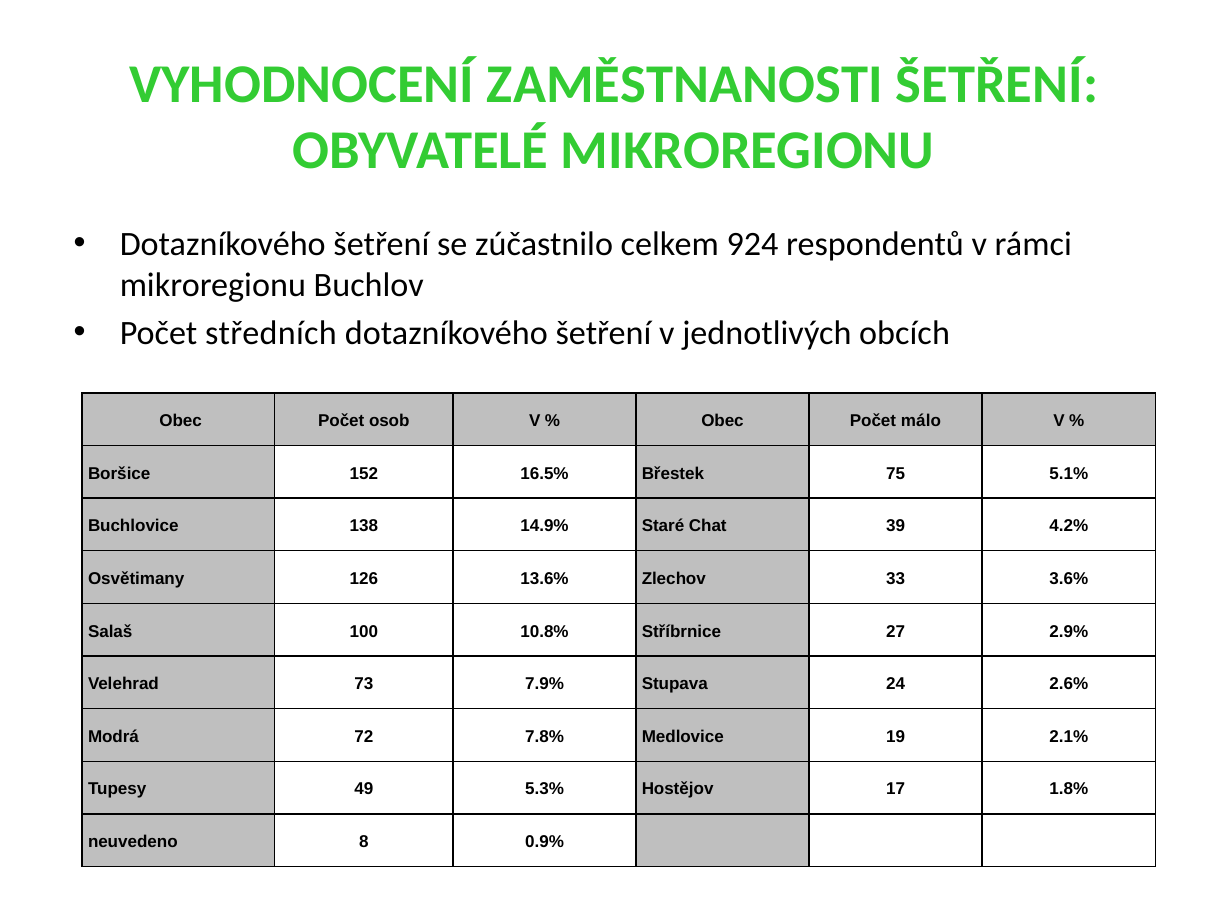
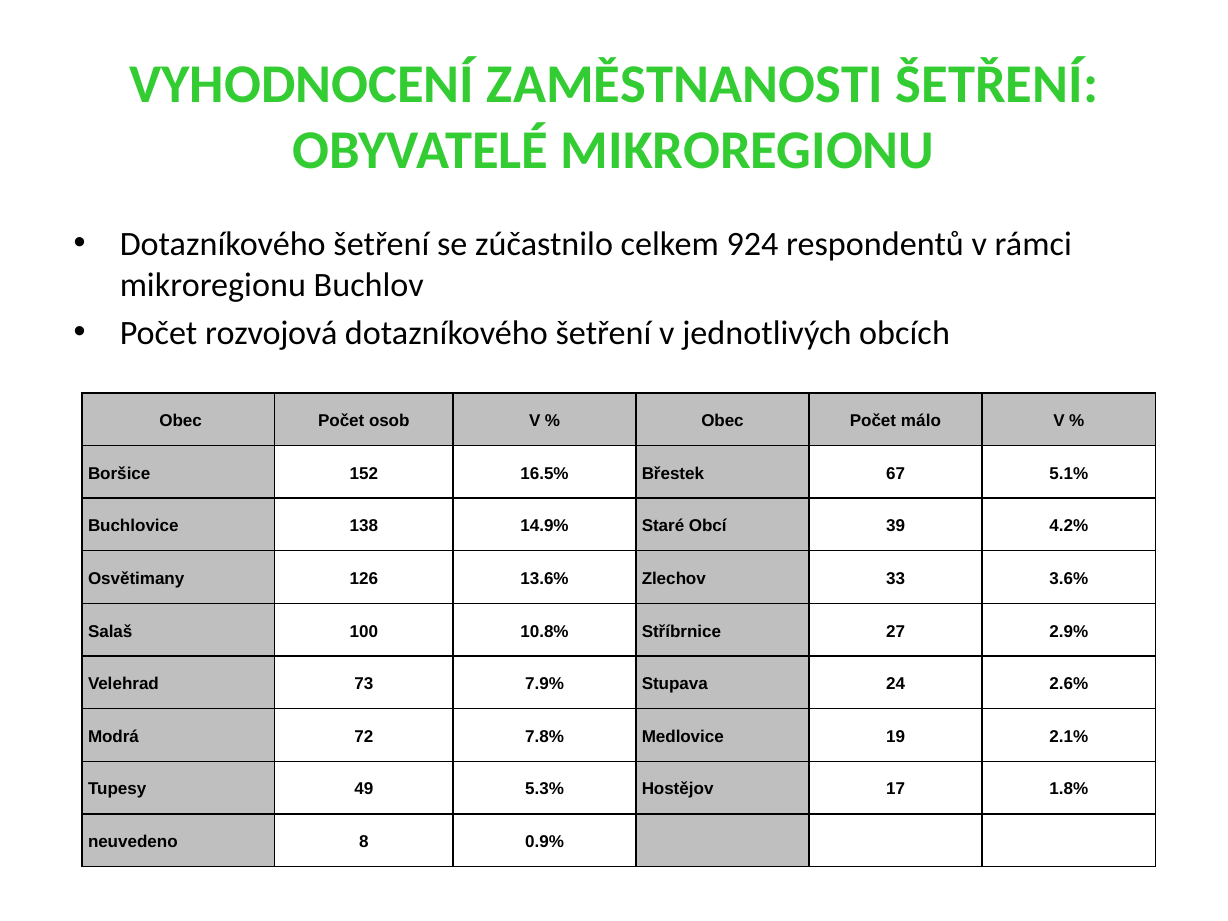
středních: středních -> rozvojová
75: 75 -> 67
Chat: Chat -> Obcí
